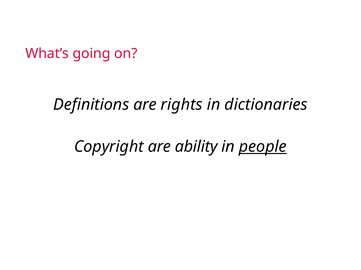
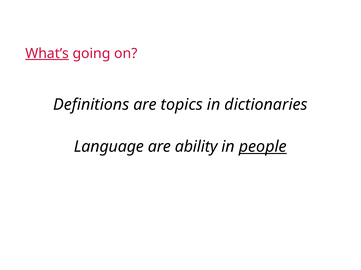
What’s underline: none -> present
rights: rights -> topics
Copyright: Copyright -> Language
